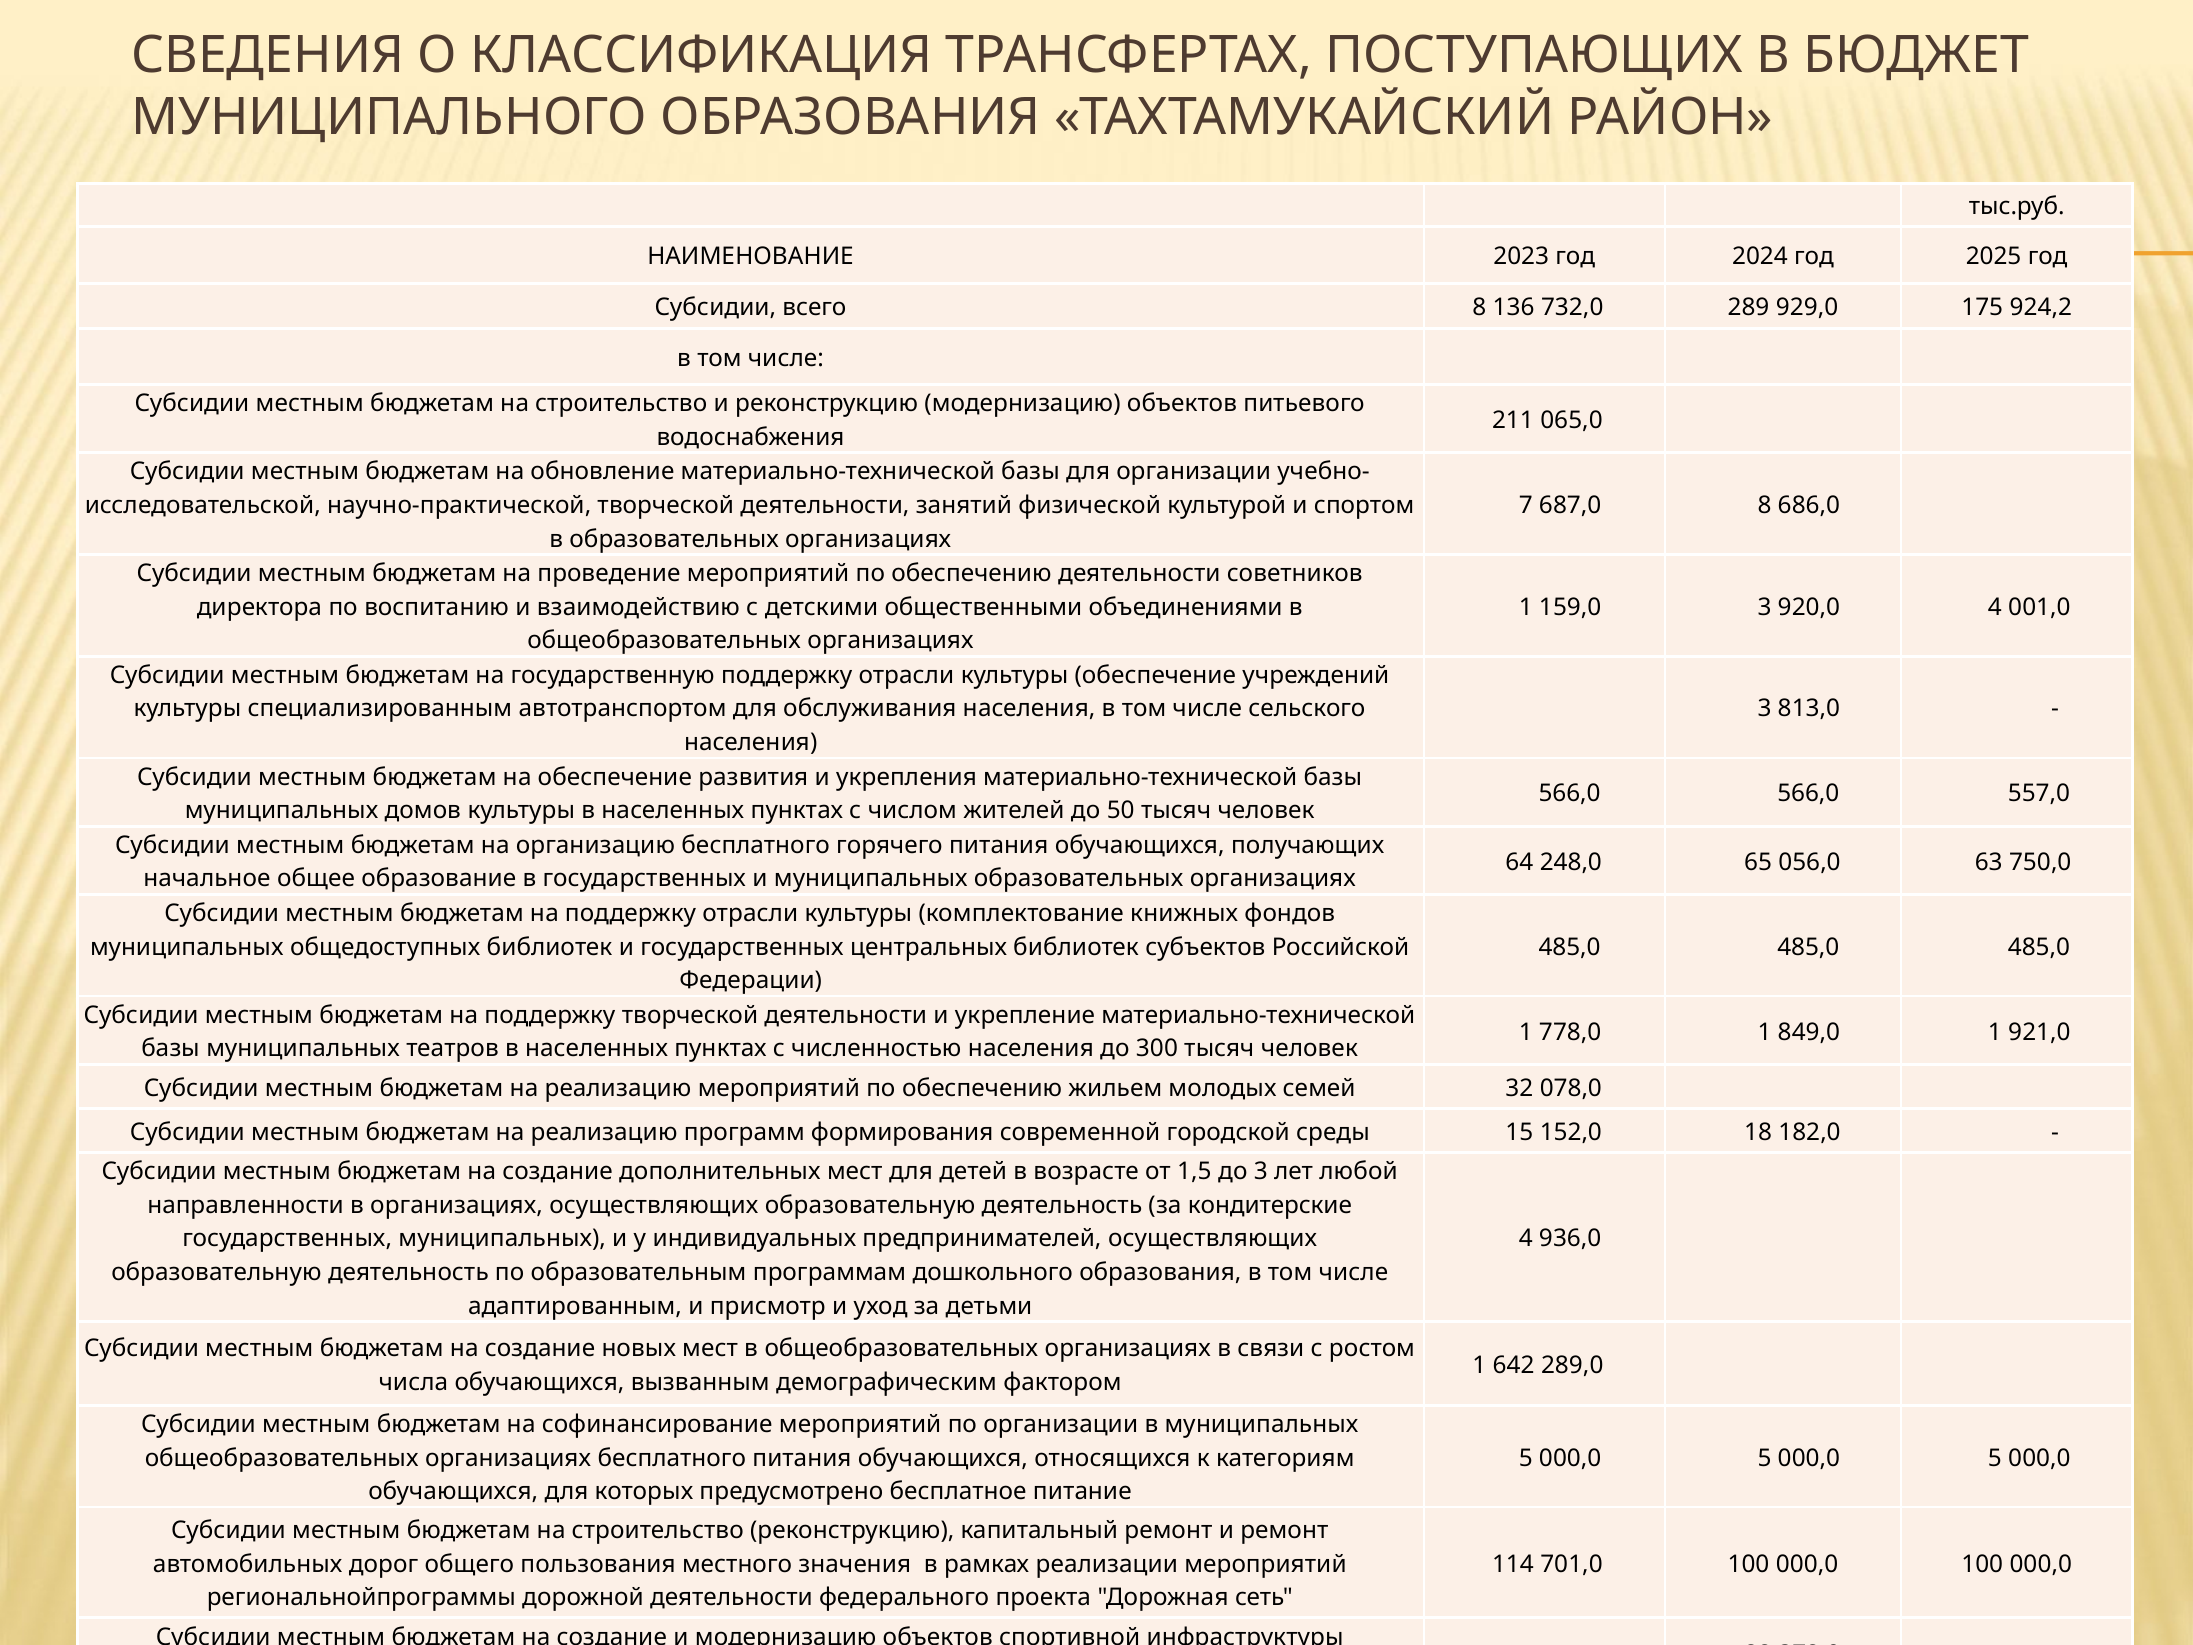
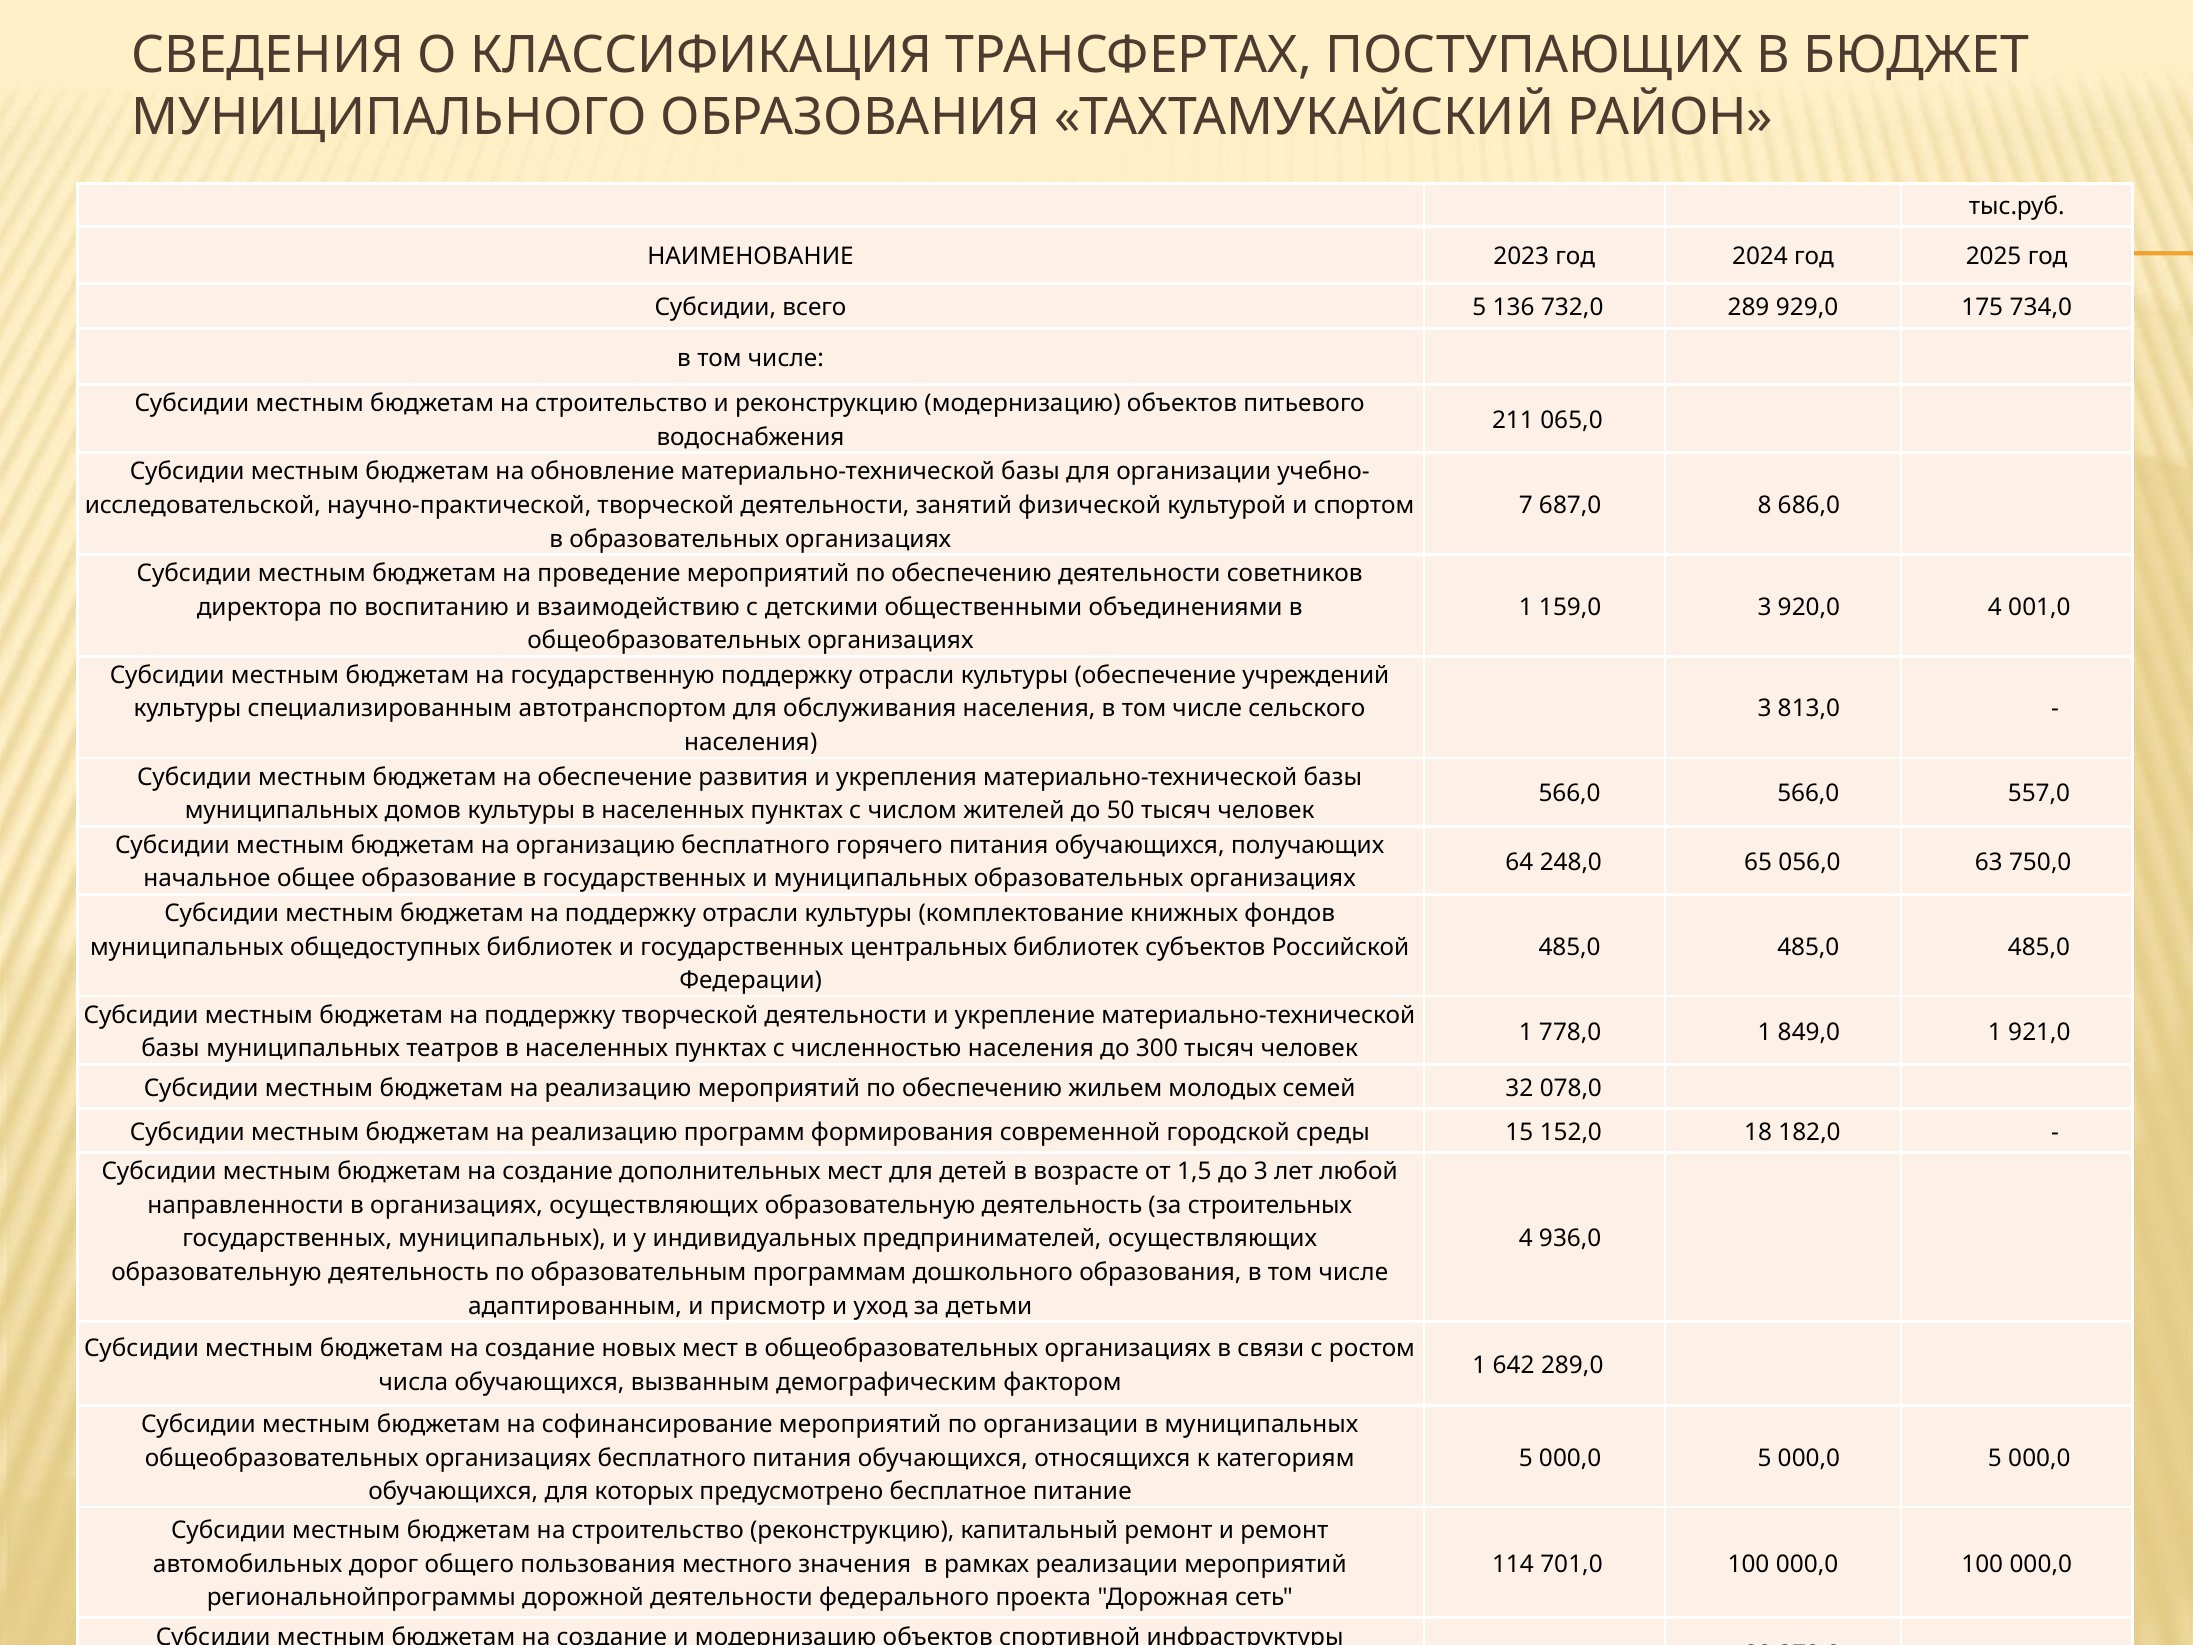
всего 8: 8 -> 5
924,2: 924,2 -> 734,0
кондитерские: кондитерские -> строительных
